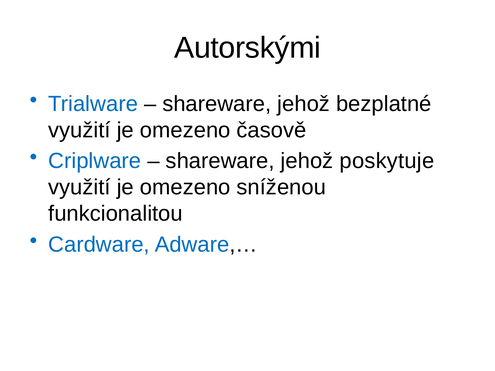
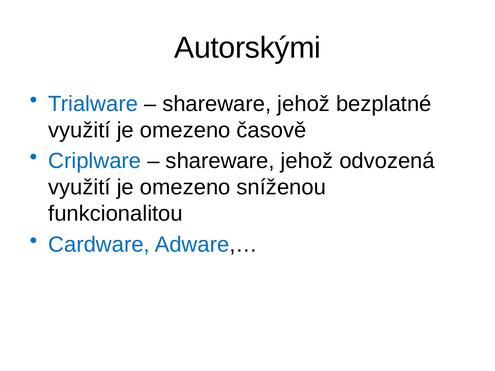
poskytuje: poskytuje -> odvozená
